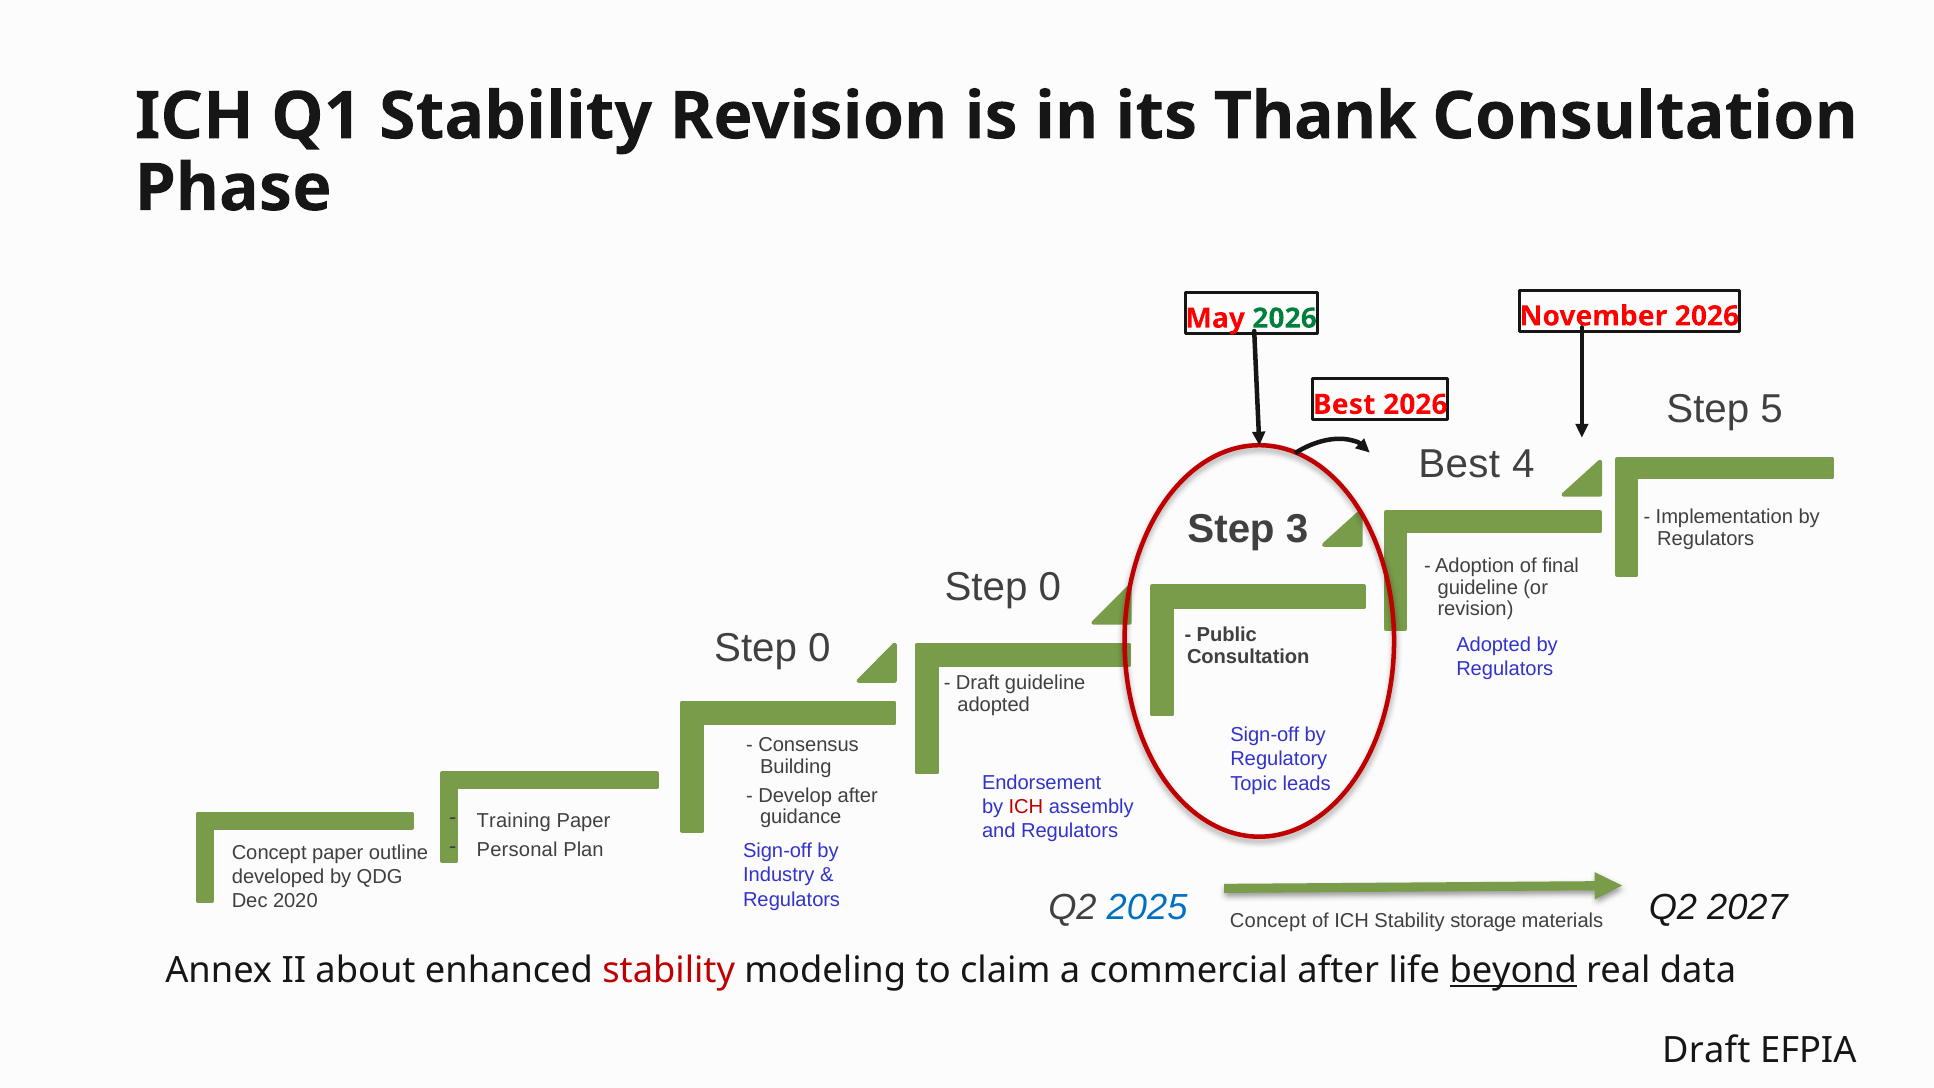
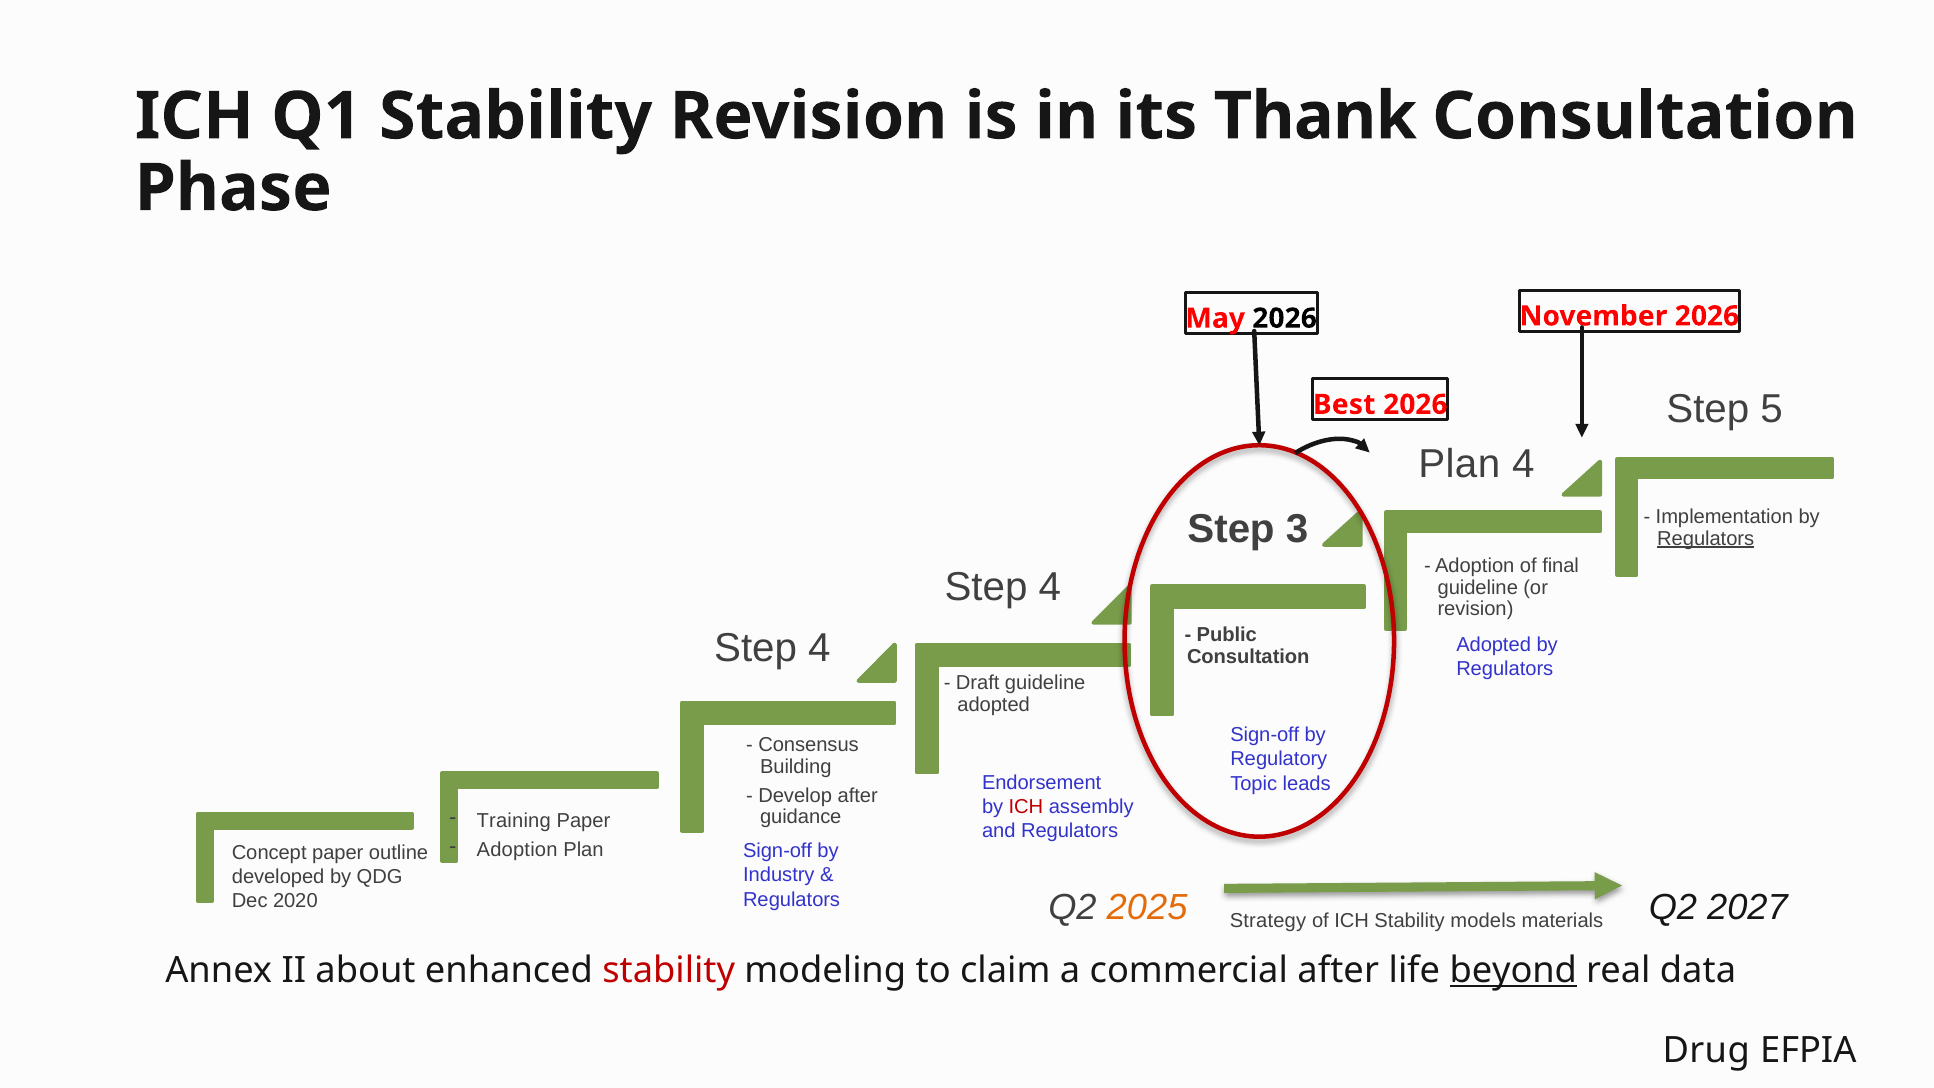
2026 at (1285, 318) colour: green -> black
Best at (1459, 464): Best -> Plan
Regulators at (1706, 538) underline: none -> present
0 at (1050, 587): 0 -> 4
0 at (819, 648): 0 -> 4
Personal at (517, 850): Personal -> Adoption
2025 colour: blue -> orange
Concept at (1268, 921): Concept -> Strategy
storage: storage -> models
Draft at (1706, 1050): Draft -> Drug
